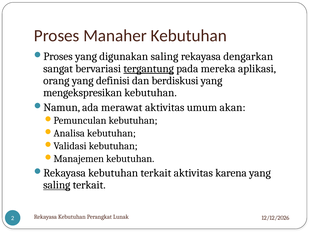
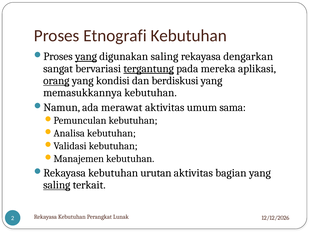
Manaher: Manaher -> Etnografi
yang at (86, 56) underline: none -> present
orang underline: none -> present
definisi: definisi -> kondisi
mengekspresikan: mengekspresikan -> memasukkannya
akan: akan -> sama
kebutuhan terkait: terkait -> urutan
karena: karena -> bagian
